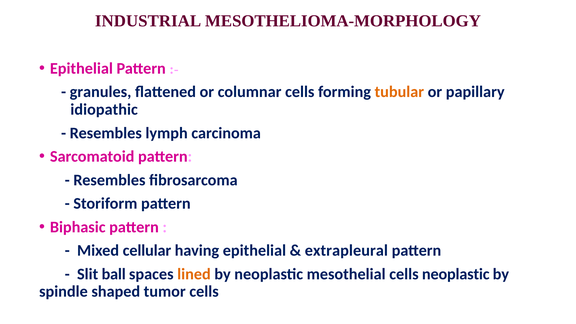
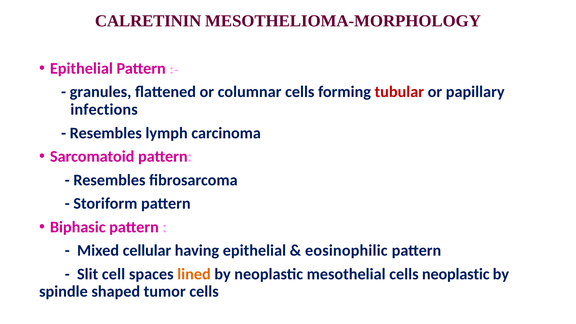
INDUSTRIAL: INDUSTRIAL -> CALRETININ
tubular colour: orange -> red
idiopathic: idiopathic -> infections
extrapleural: extrapleural -> eosinophilic
ball: ball -> cell
